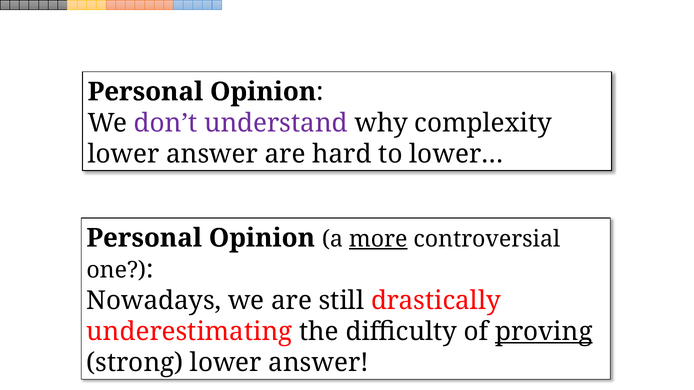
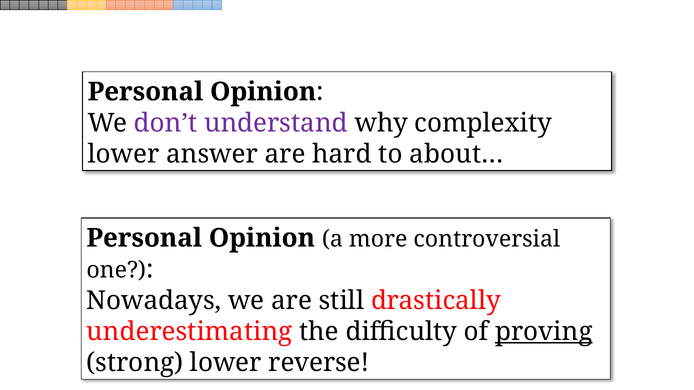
lower…: lower… -> about…
more underline: present -> none
strong lower answer: answer -> reverse
